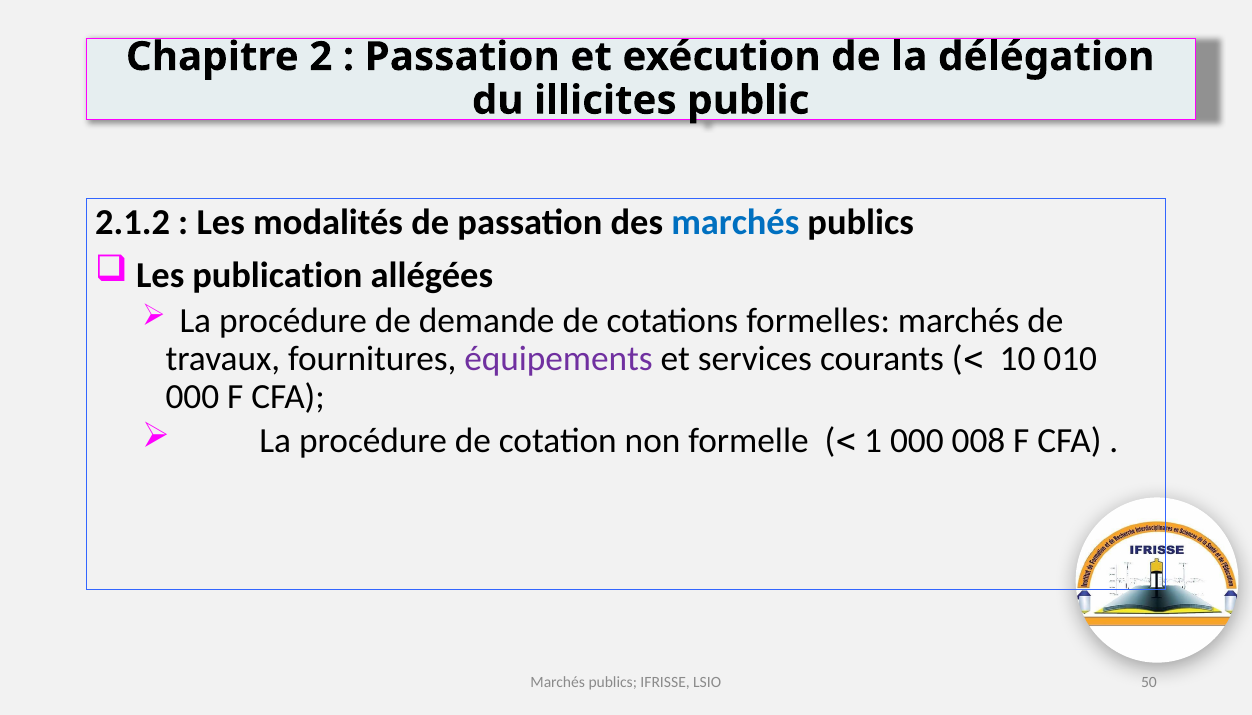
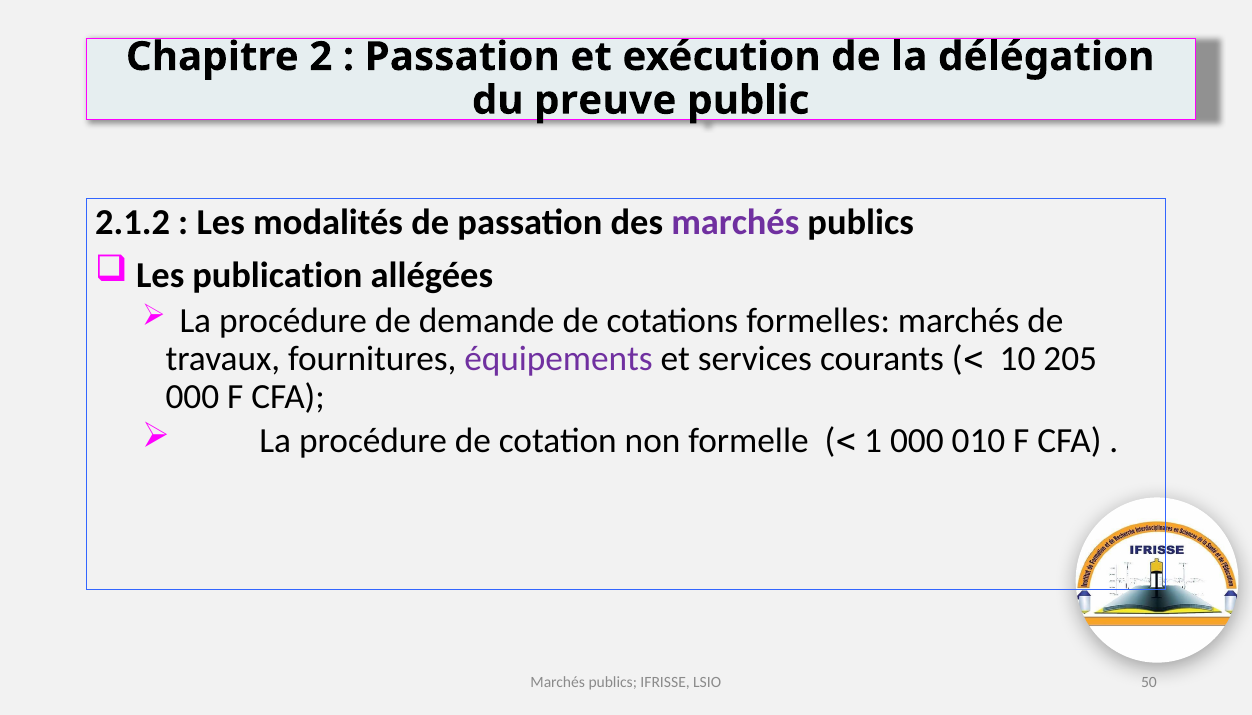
illicites: illicites -> preuve
marchés at (735, 223) colour: blue -> purple
010: 010 -> 205
008: 008 -> 010
